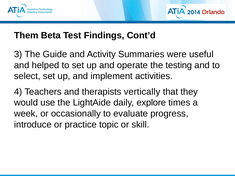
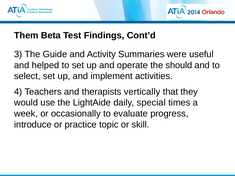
testing: testing -> should
explore: explore -> special
